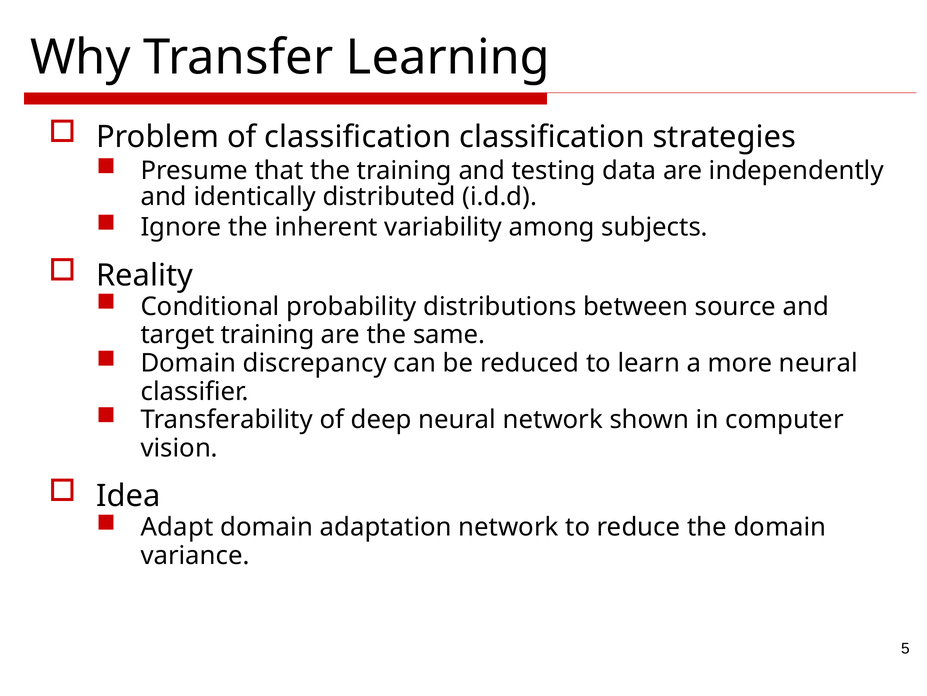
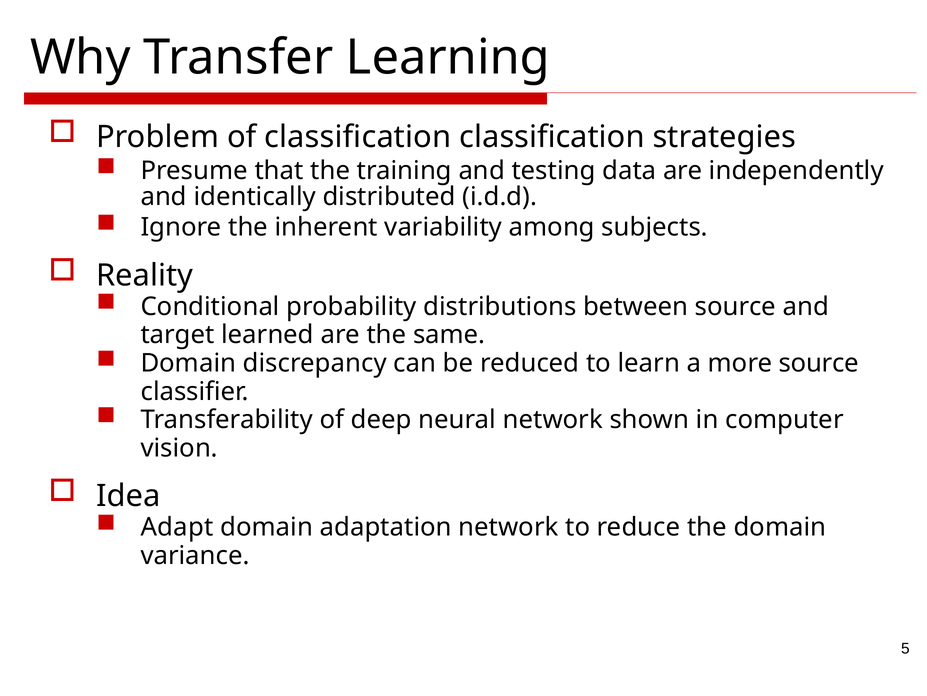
target training: training -> learned
more neural: neural -> source
